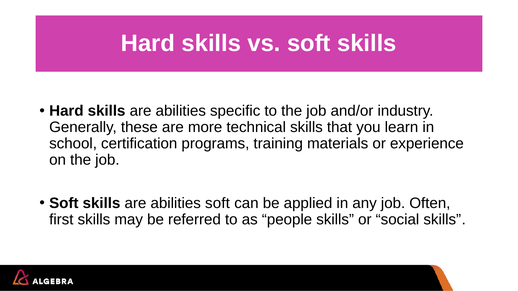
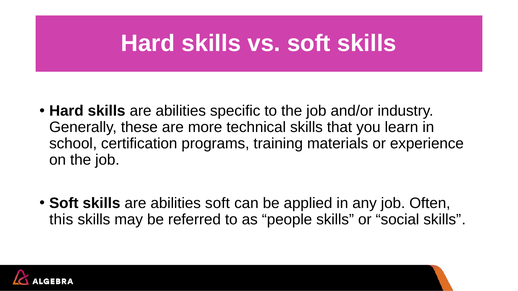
first: first -> this
